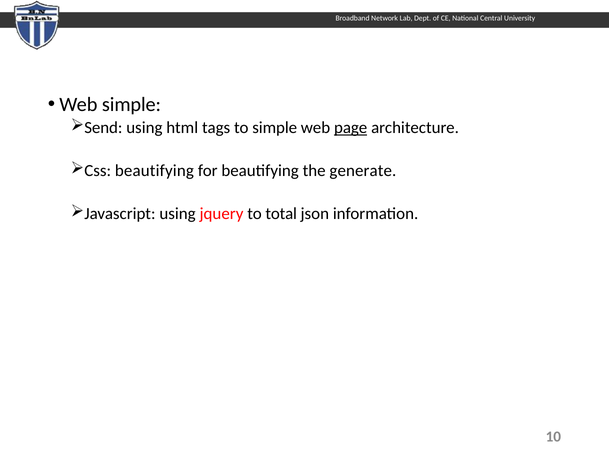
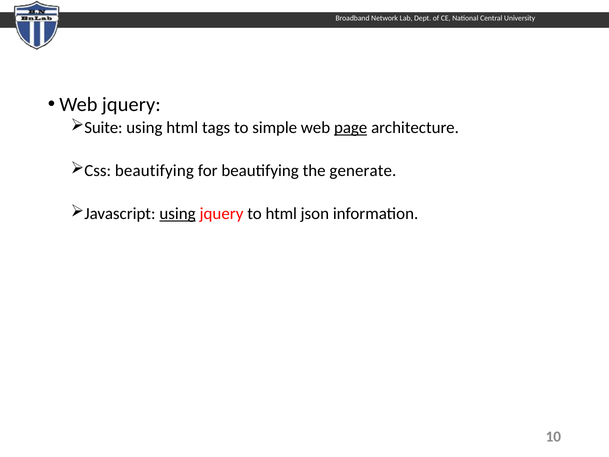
Web simple: simple -> jquery
Send: Send -> Suite
using at (178, 214) underline: none -> present
to total: total -> html
